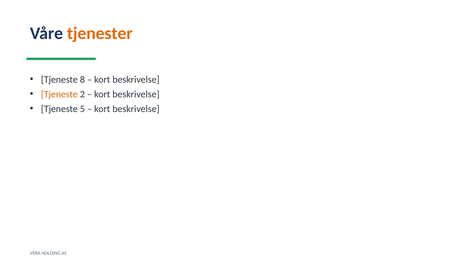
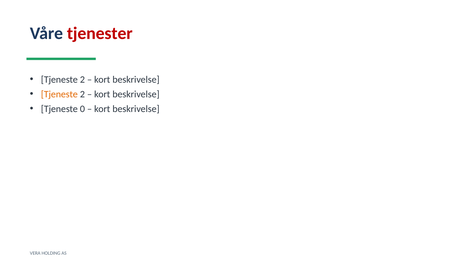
tjenester colour: orange -> red
8 at (82, 80): 8 -> 2
5: 5 -> 0
